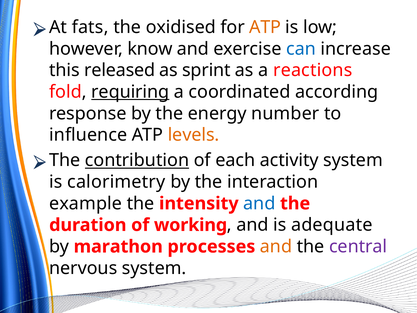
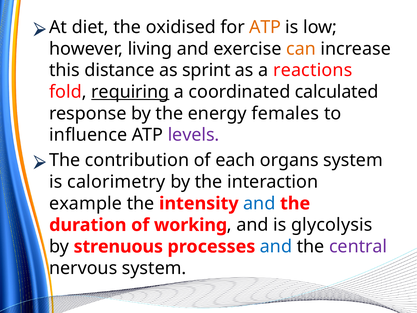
fats: fats -> diet
know: know -> living
can colour: blue -> orange
released: released -> distance
according: according -> calculated
number: number -> females
levels colour: orange -> purple
contribution underline: present -> none
activity: activity -> organs
adequate: adequate -> glycolysis
marathon: marathon -> strenuous
and at (276, 246) colour: orange -> blue
